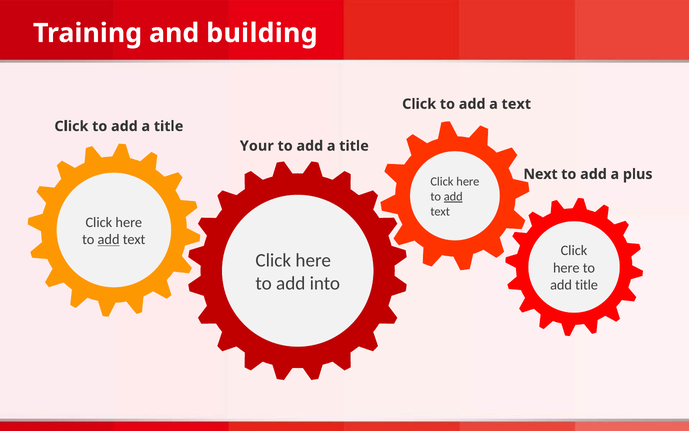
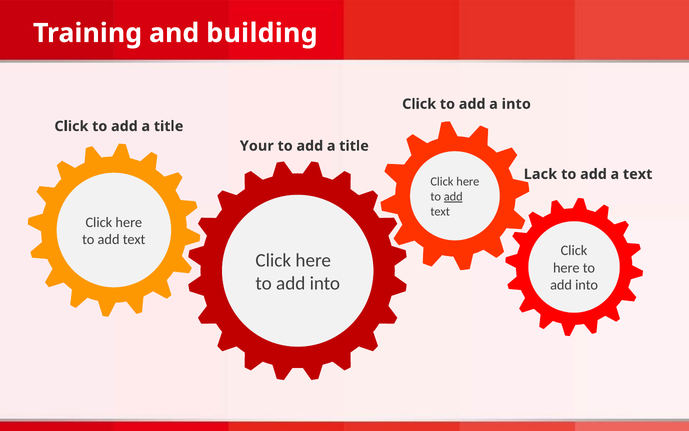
a text: text -> into
Next: Next -> Lack
a plus: plus -> text
add at (109, 239) underline: present -> none
title at (587, 285): title -> into
